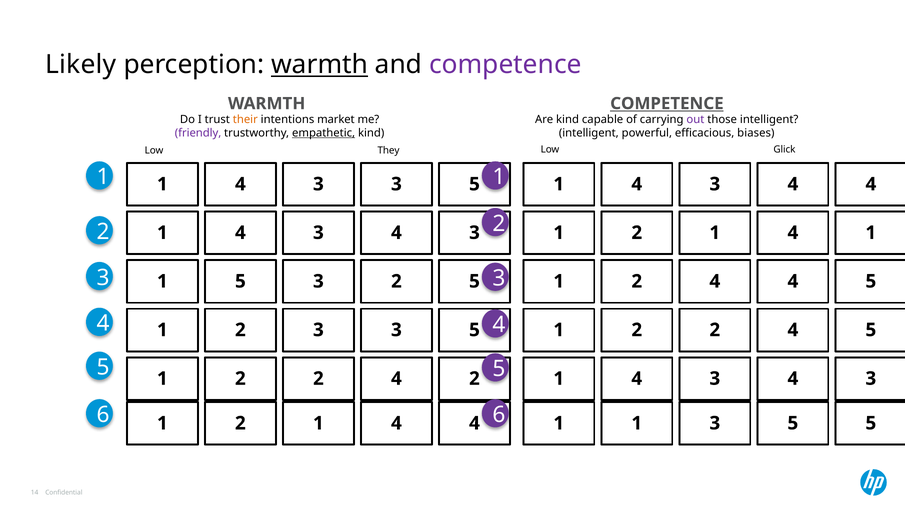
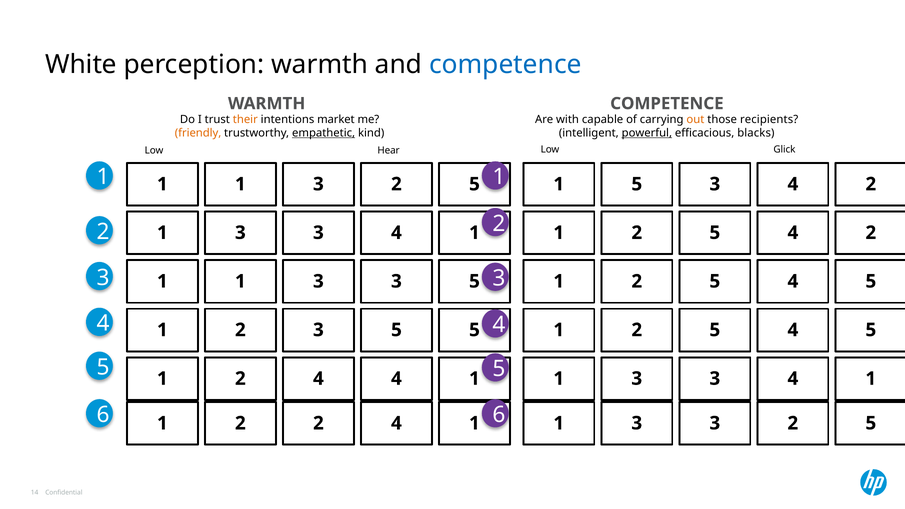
Likely: Likely -> White
warmth at (320, 65) underline: present -> none
competence at (505, 65) colour: purple -> blue
COMPETENCE at (667, 104) underline: present -> none
Are kind: kind -> with
out colour: purple -> orange
those intelligent: intelligent -> recipients
friendly colour: purple -> orange
powerful underline: none -> present
biases: biases -> blacks
They: They -> Hear
4 at (240, 184): 4 -> 1
3 at (396, 184): 3 -> 2
4 at (637, 184): 4 -> 5
3 4 4: 4 -> 2
4 at (240, 233): 4 -> 3
3 at (474, 233): 3 -> 1
1 at (715, 233): 1 -> 5
1 at (871, 233): 1 -> 2
5 at (240, 281): 5 -> 1
2 at (396, 281): 2 -> 3
4 at (715, 281): 4 -> 5
2 3 3: 3 -> 5
2 at (715, 330): 2 -> 5
2 at (318, 379): 2 -> 4
2 at (474, 379): 2 -> 1
4 at (637, 379): 4 -> 3
3 at (871, 379): 3 -> 1
1 at (318, 423): 1 -> 2
4 at (474, 423): 4 -> 1
1 at (637, 423): 1 -> 3
5 at (793, 423): 5 -> 2
